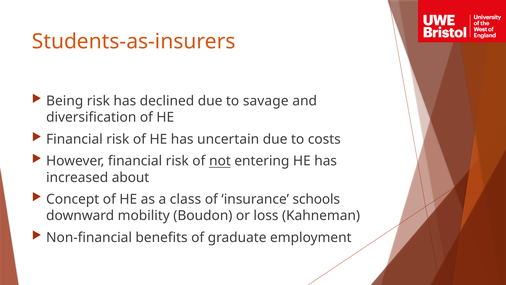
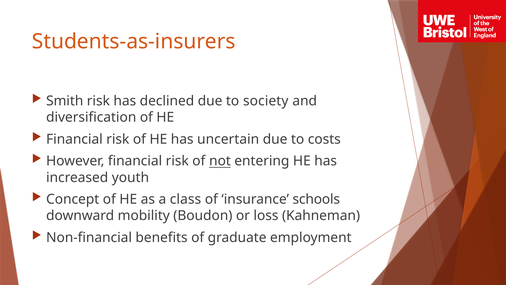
Being: Being -> Smith
savage: savage -> society
about: about -> youth
